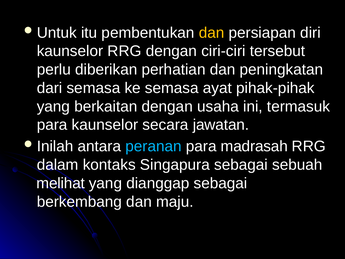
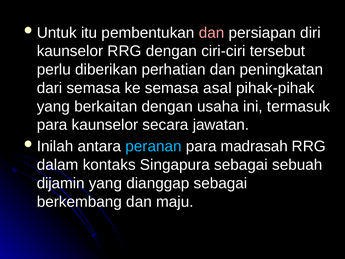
dan at (212, 33) colour: yellow -> pink
ayat: ayat -> asal
melihat: melihat -> dijamin
